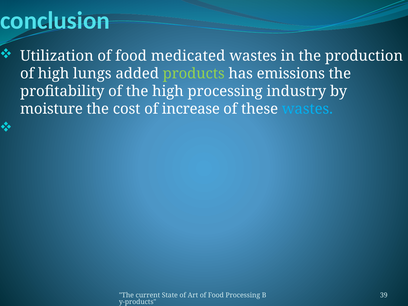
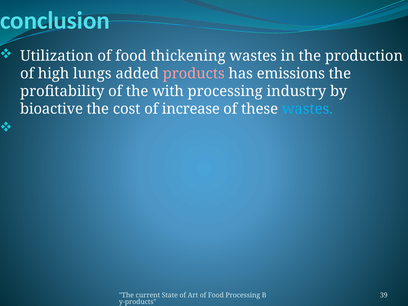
medicated: medicated -> thickening
products colour: light green -> pink
the high: high -> with
moisture: moisture -> bioactive
